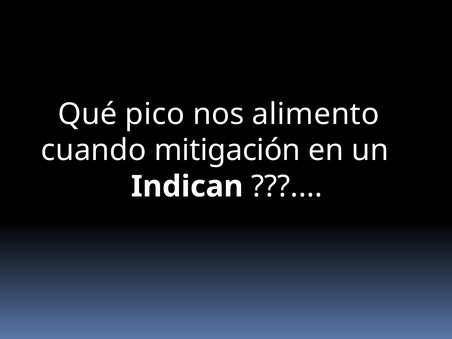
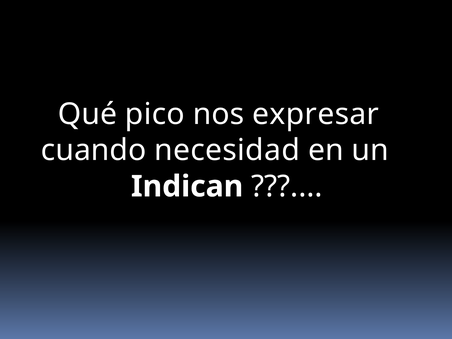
alimento: alimento -> expresar
mitigación: mitigación -> necesidad
